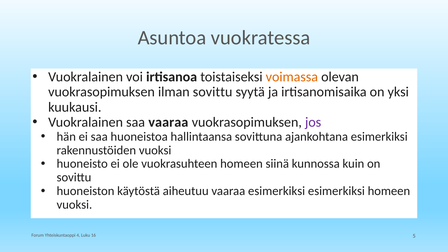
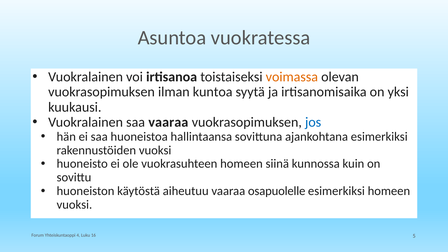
ilman sovittu: sovittu -> kuntoa
jos colour: purple -> blue
vaaraa esimerkiksi: esimerkiksi -> osapuolelle
